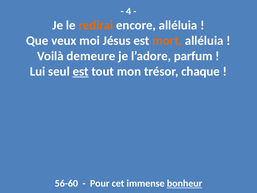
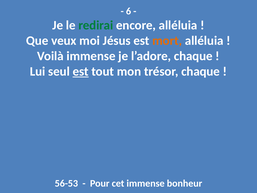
4: 4 -> 6
redirai colour: orange -> green
Voilà demeure: demeure -> immense
l’adore parfum: parfum -> chaque
56-60: 56-60 -> 56-53
bonheur underline: present -> none
